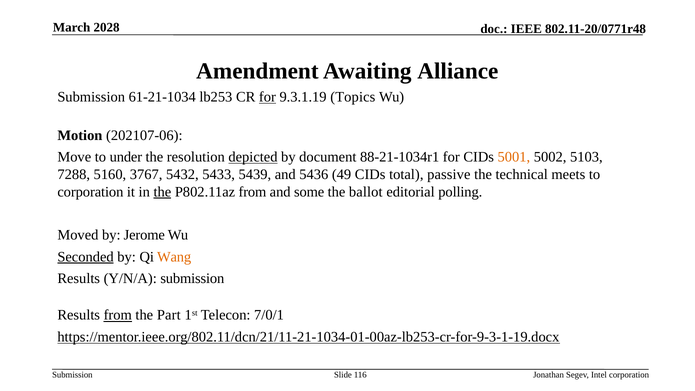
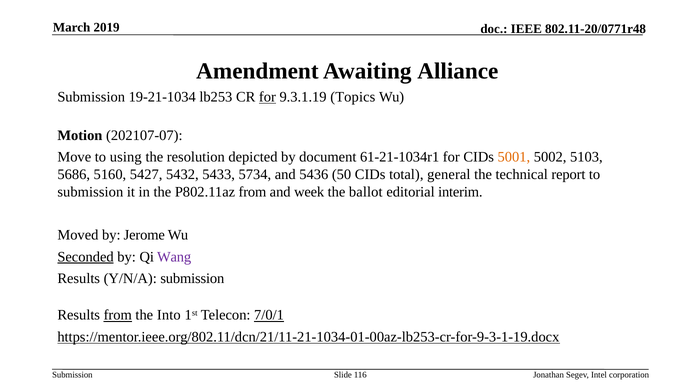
2028: 2028 -> 2019
61-21-1034: 61-21-1034 -> 19-21-1034
202107-06: 202107-06 -> 202107-07
under: under -> using
depicted underline: present -> none
88-21-1034r1: 88-21-1034r1 -> 61-21-1034r1
7288: 7288 -> 5686
3767: 3767 -> 5427
5439: 5439 -> 5734
49: 49 -> 50
passive: passive -> general
meets: meets -> report
corporation at (90, 192): corporation -> submission
the at (162, 192) underline: present -> none
some: some -> week
polling: polling -> interim
Wang colour: orange -> purple
Part: Part -> Into
7/0/1 underline: none -> present
